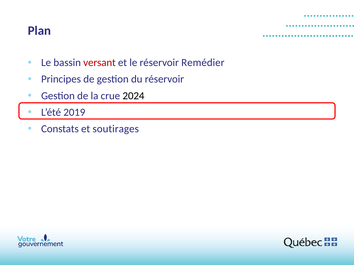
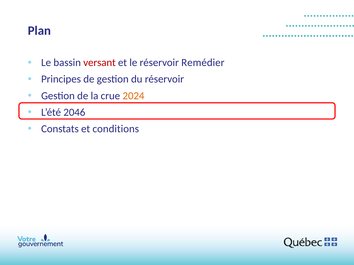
2024 colour: black -> orange
2019: 2019 -> 2046
soutirages: soutirages -> conditions
